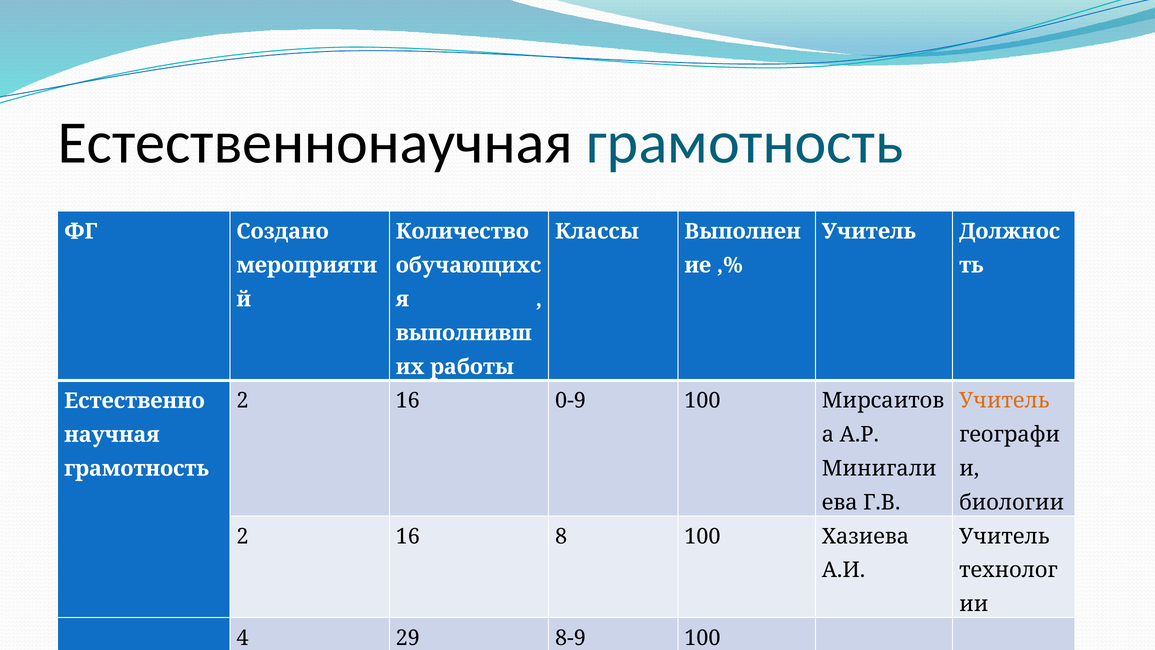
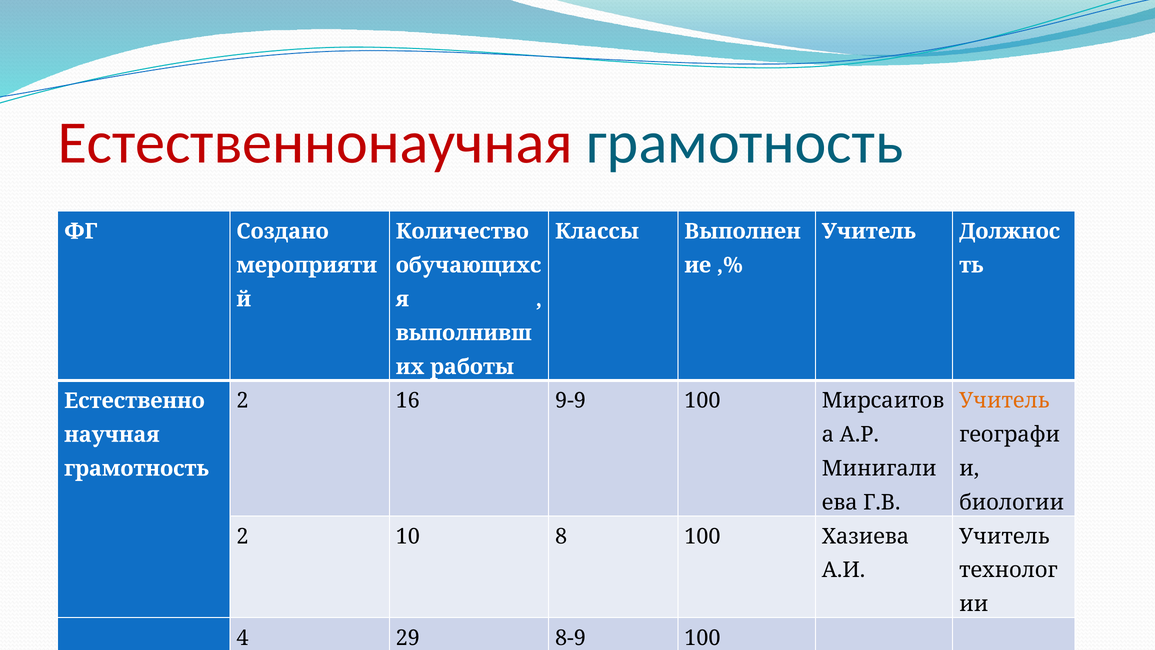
Естественнонаучная colour: black -> red
0-9: 0-9 -> 9-9
16 at (408, 536): 16 -> 10
